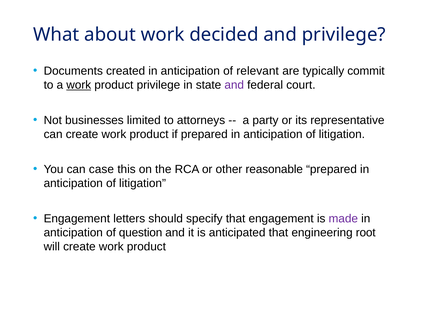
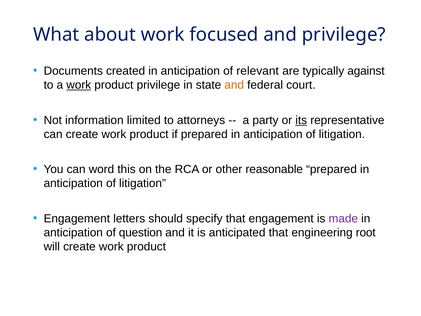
decided: decided -> focused
commit: commit -> against
and at (234, 85) colour: purple -> orange
businesses: businesses -> information
its underline: none -> present
case: case -> word
